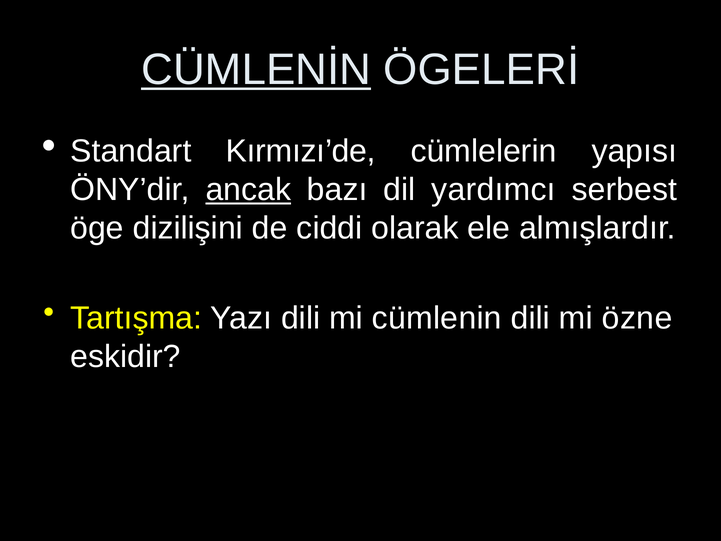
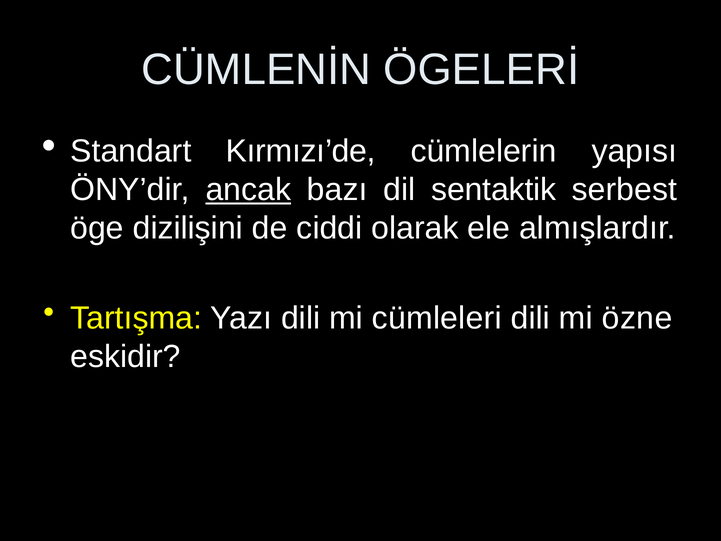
CÜMLENİN underline: present -> none
yardımcı: yardımcı -> sentaktik
cümlenin: cümlenin -> cümleleri
